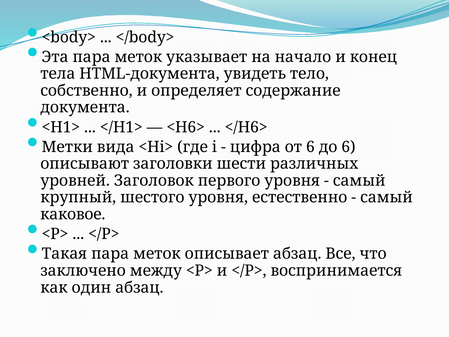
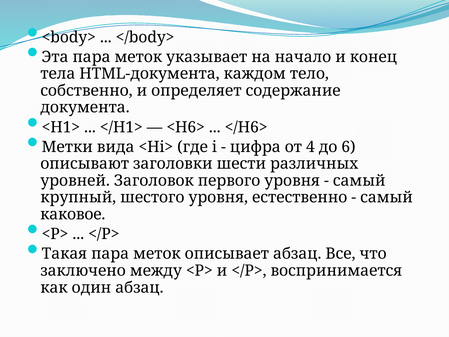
увидеть: увидеть -> каждом
от 6: 6 -> 4
